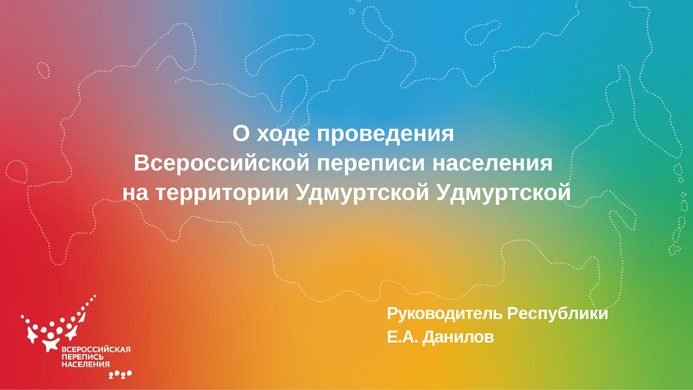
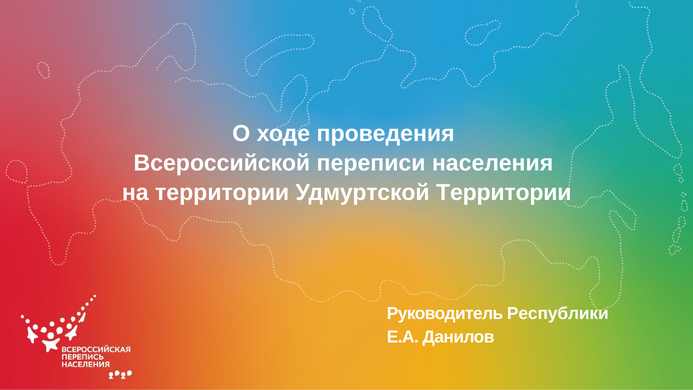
Удмуртской Удмуртской: Удмуртской -> Территории
